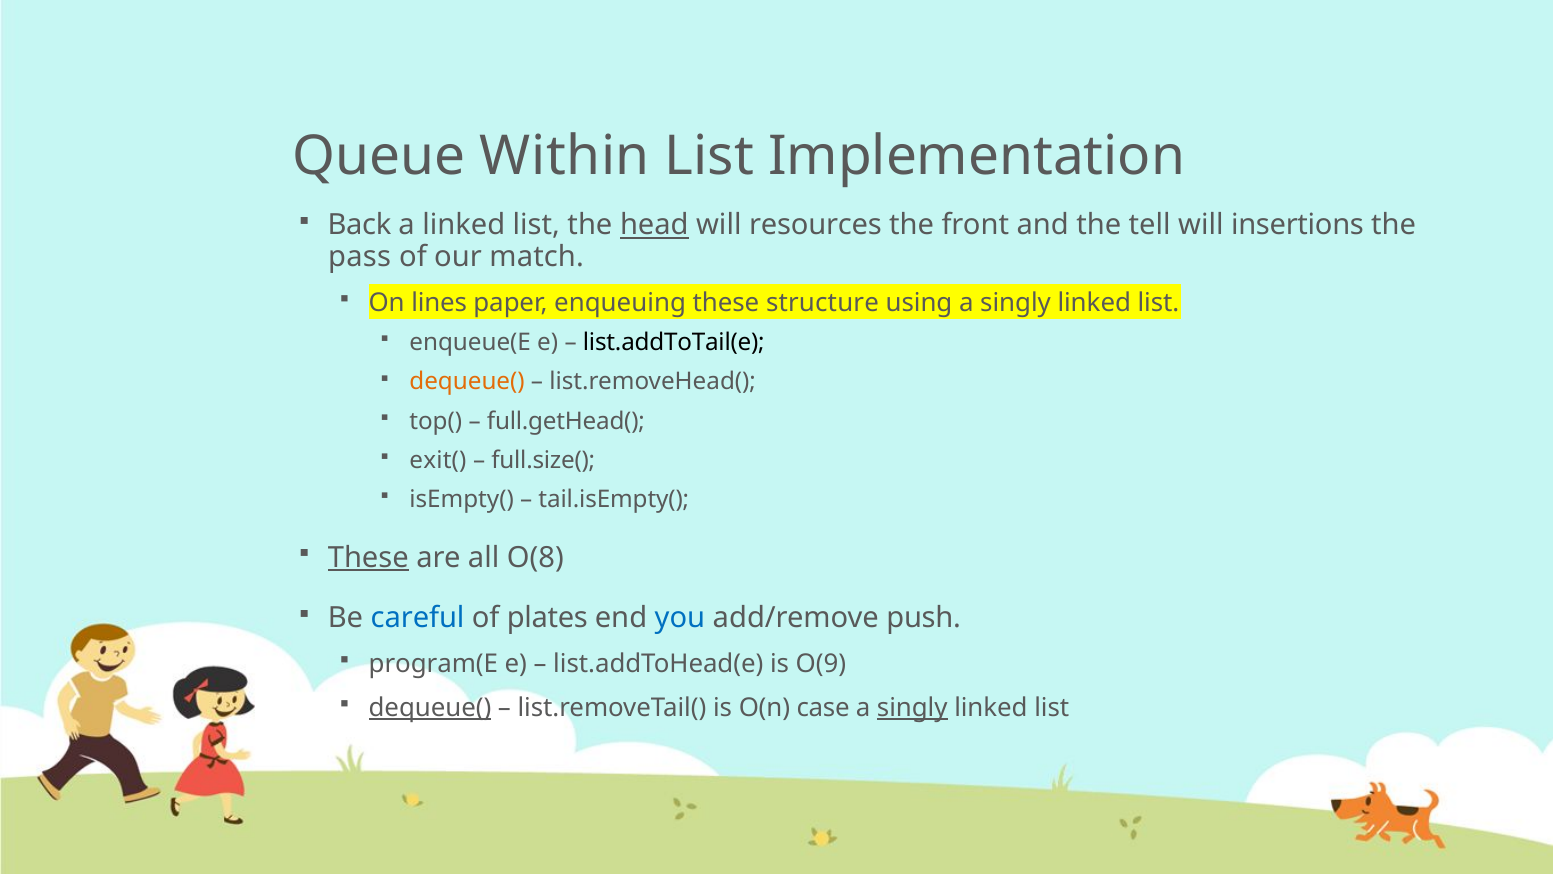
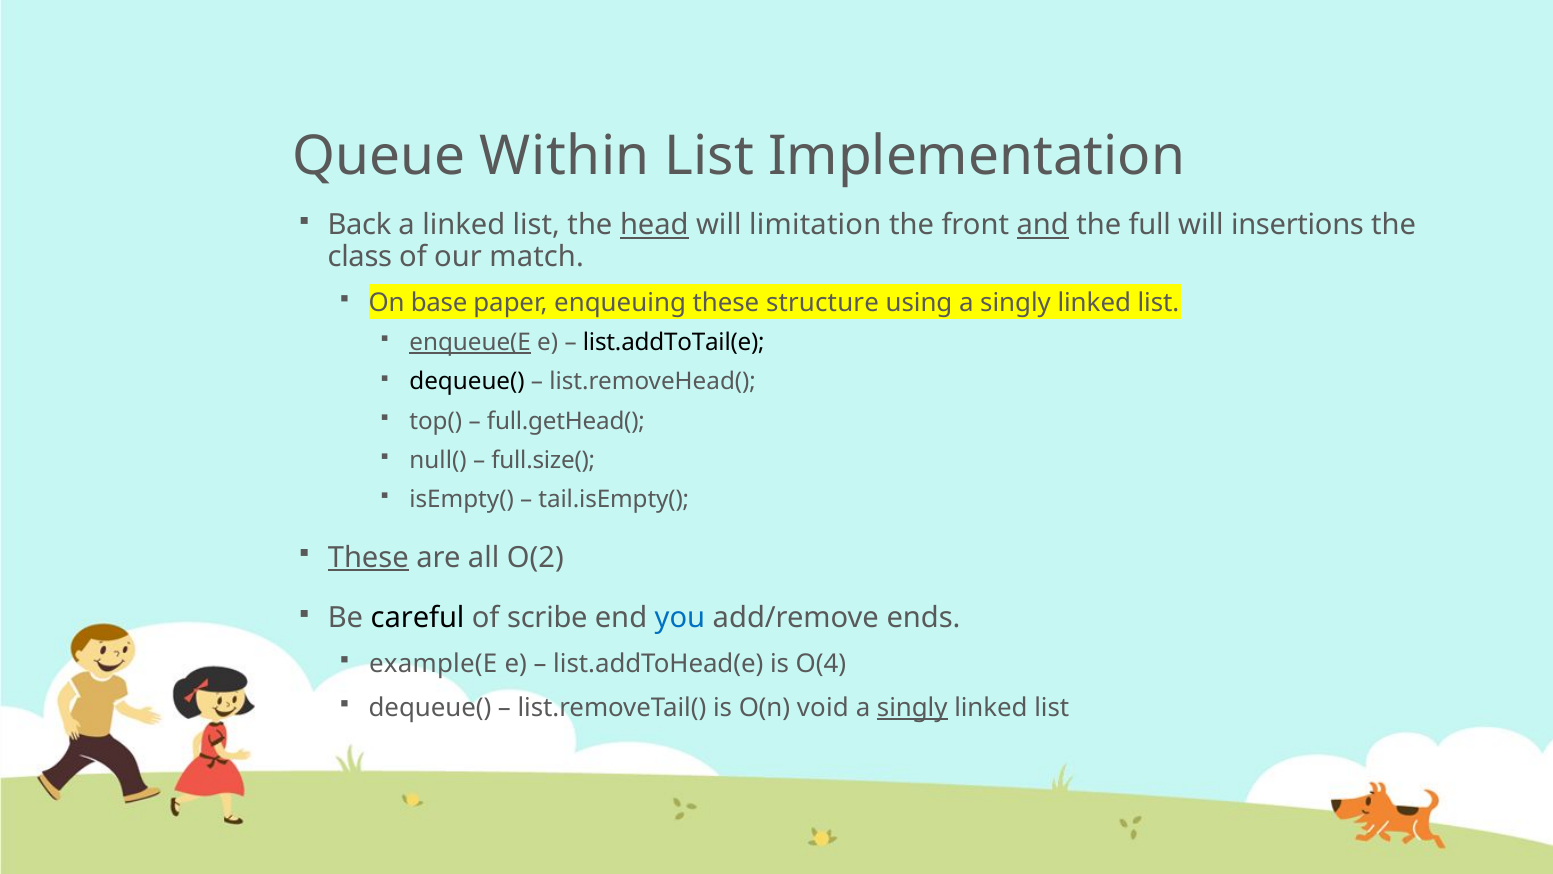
resources: resources -> limitation
and underline: none -> present
tell: tell -> full
pass: pass -> class
lines: lines -> base
enqueue(E underline: none -> present
dequeue( at (467, 382) colour: orange -> black
exit(: exit( -> null(
O(8: O(8 -> O(2
careful colour: blue -> black
plates: plates -> scribe
push: push -> ends
program(E: program(E -> example(E
O(9: O(9 -> O(4
dequeue( at (430, 708) underline: present -> none
case: case -> void
